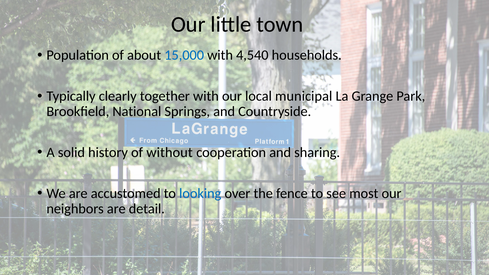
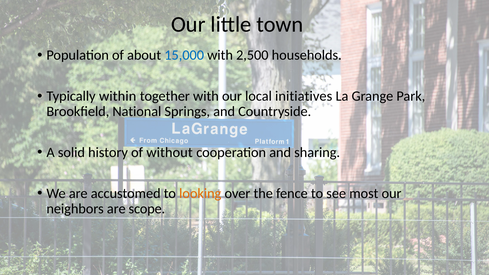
4,540: 4,540 -> 2,500
clearly: clearly -> within
municipal: municipal -> initiatives
looking colour: blue -> orange
detail: detail -> scope
